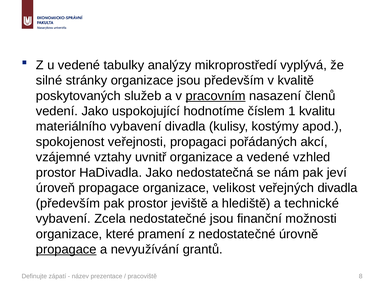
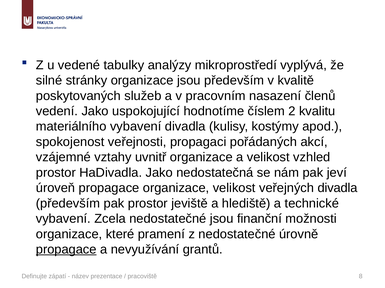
pracovním underline: present -> none
1: 1 -> 2
a vedené: vedené -> velikost
